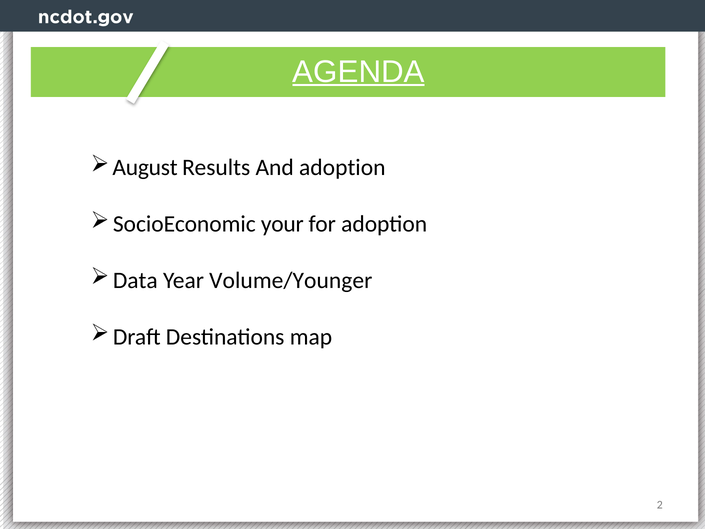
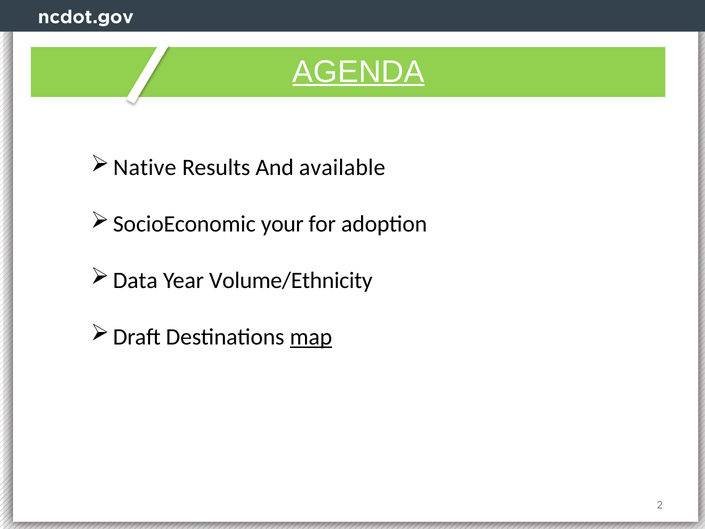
August: August -> Native
And adoption: adoption -> available
Volume/Younger: Volume/Younger -> Volume/Ethnicity
map underline: none -> present
